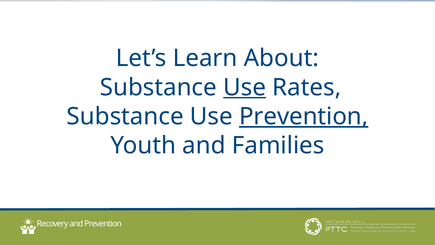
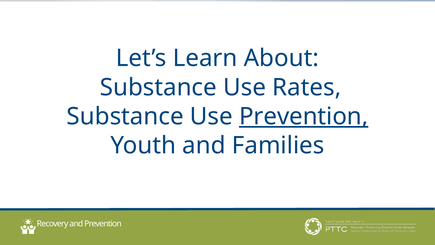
Use at (245, 87) underline: present -> none
